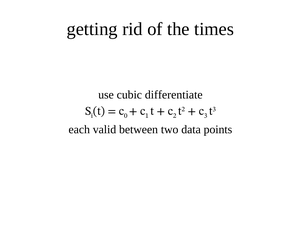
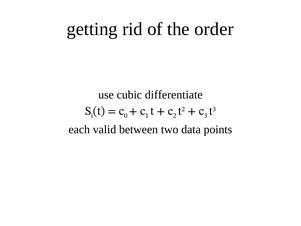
times: times -> order
